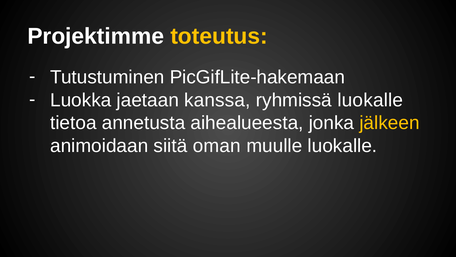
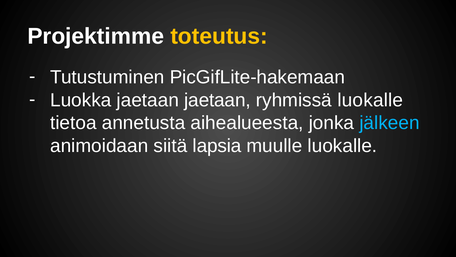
jaetaan kanssa: kanssa -> jaetaan
jälkeen colour: yellow -> light blue
oman: oman -> lapsia
